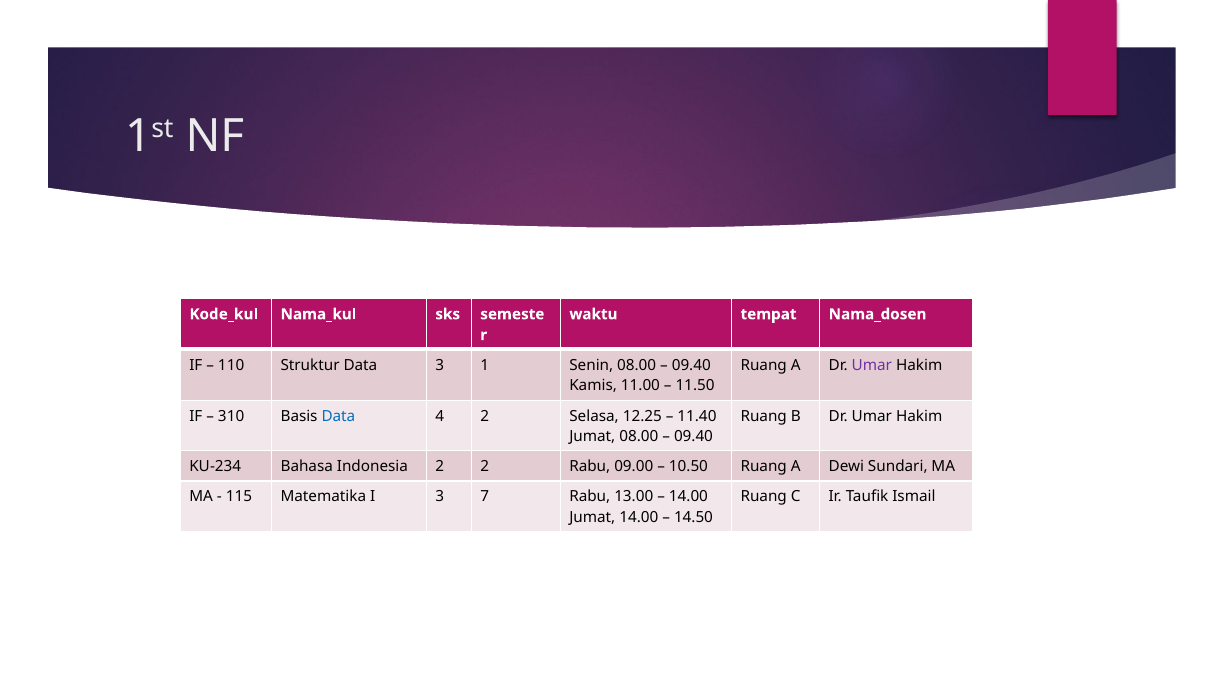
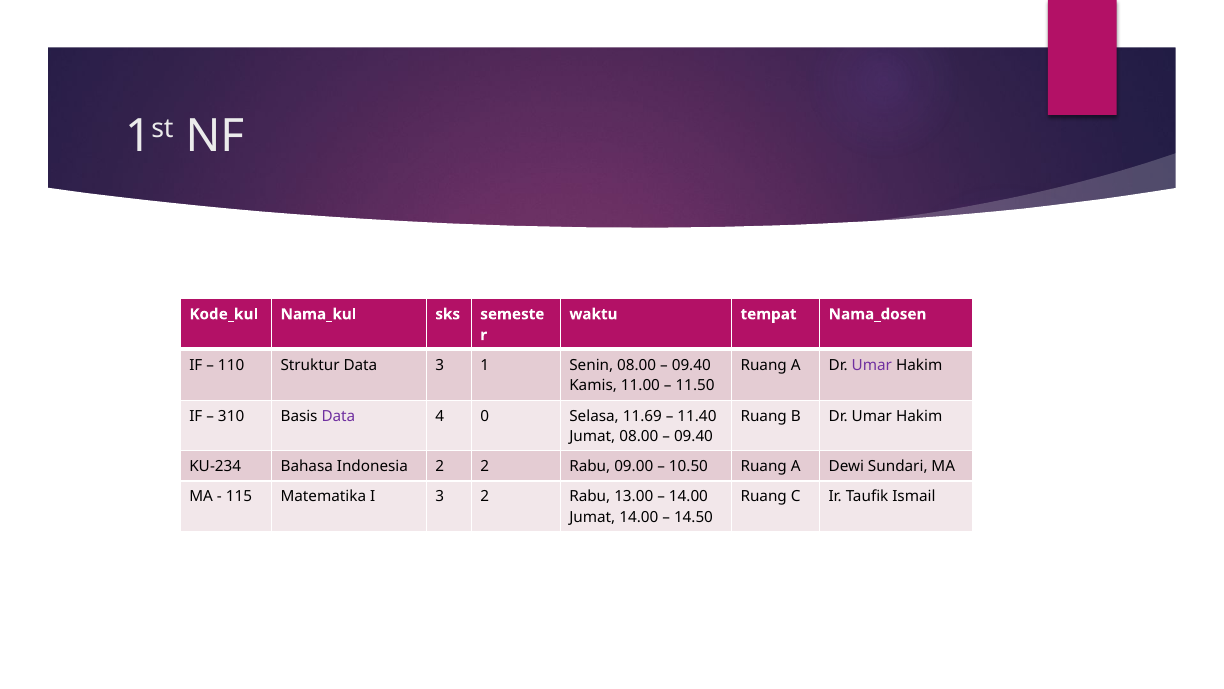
Data at (338, 416) colour: blue -> purple
4 2: 2 -> 0
12.25: 12.25 -> 11.69
3 7: 7 -> 2
